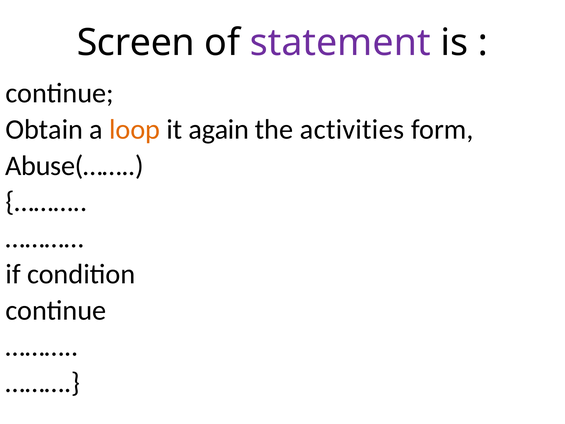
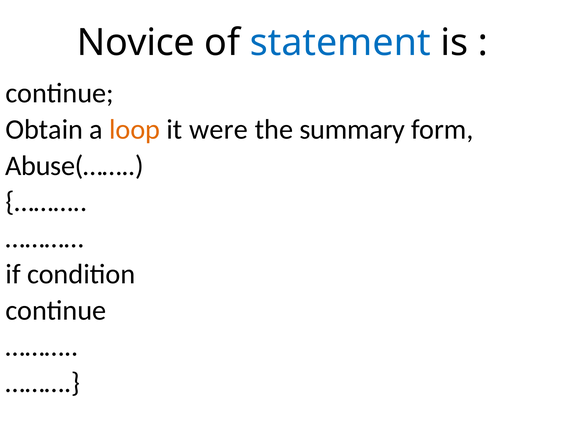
Screen: Screen -> Novice
statement colour: purple -> blue
again: again -> were
activities: activities -> summary
